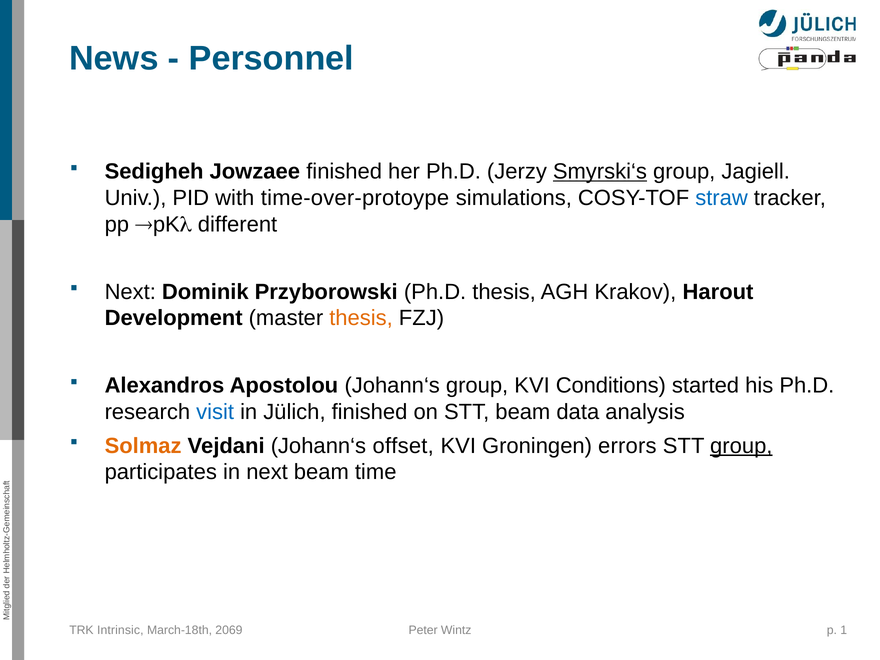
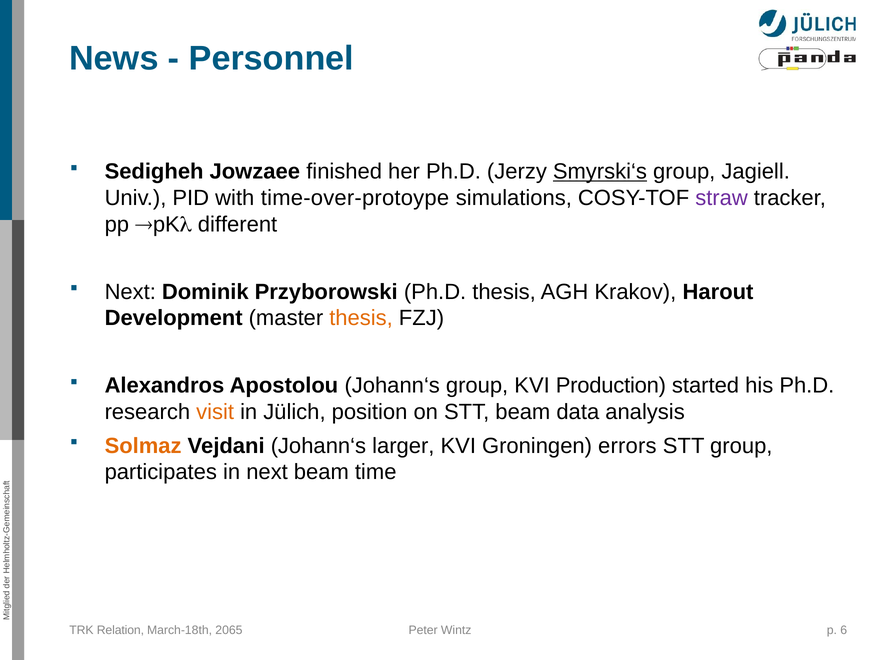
straw colour: blue -> purple
Conditions: Conditions -> Production
visit colour: blue -> orange
Jülich finished: finished -> position
offset: offset -> larger
group at (741, 446) underline: present -> none
Intrinsic: Intrinsic -> Relation
2069: 2069 -> 2065
1: 1 -> 6
